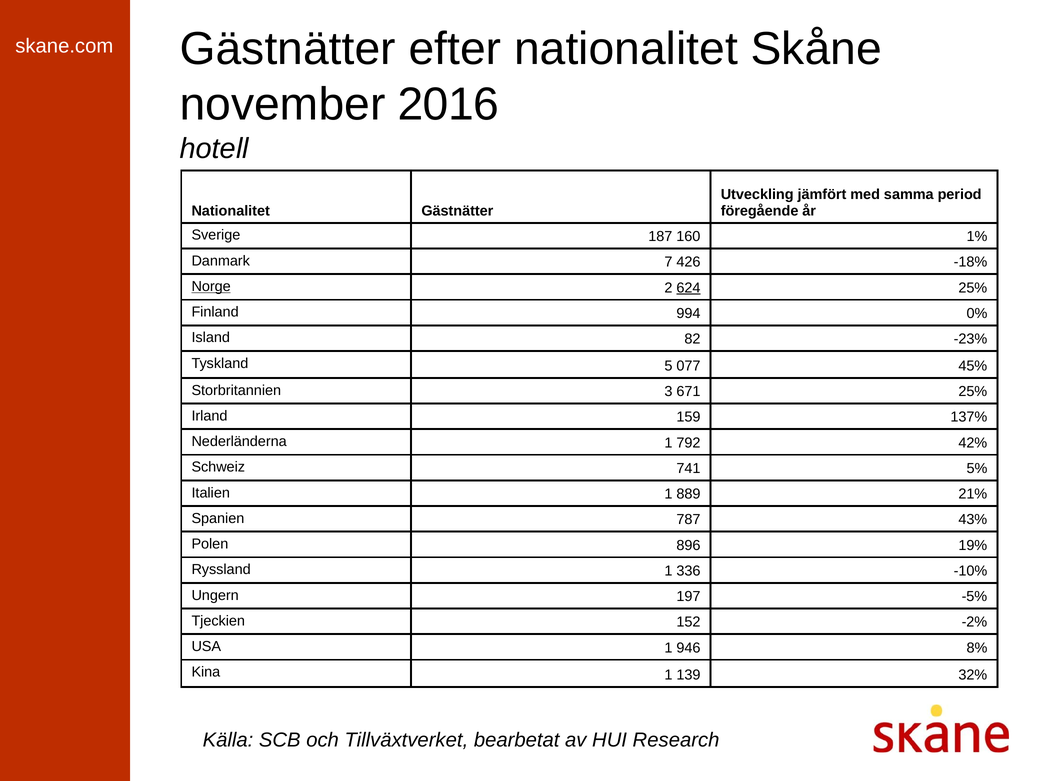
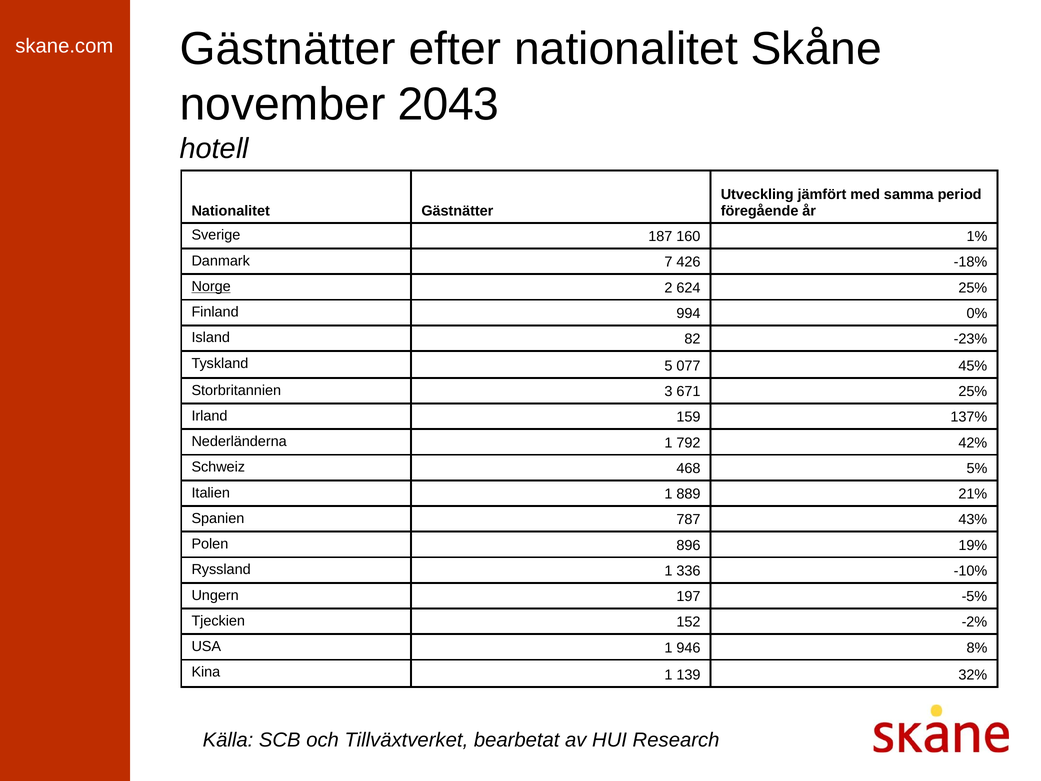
2016: 2016 -> 2043
624 underline: present -> none
741: 741 -> 468
